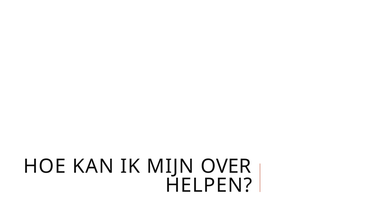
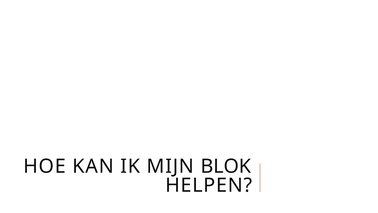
OVER: OVER -> BLOK
